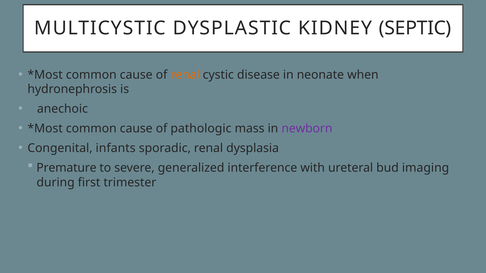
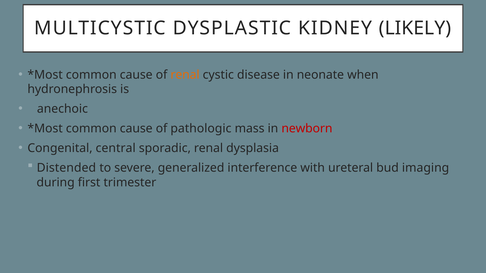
SEPTIC: SEPTIC -> LIKELY
newborn colour: purple -> red
infants: infants -> central
Premature: Premature -> Distended
